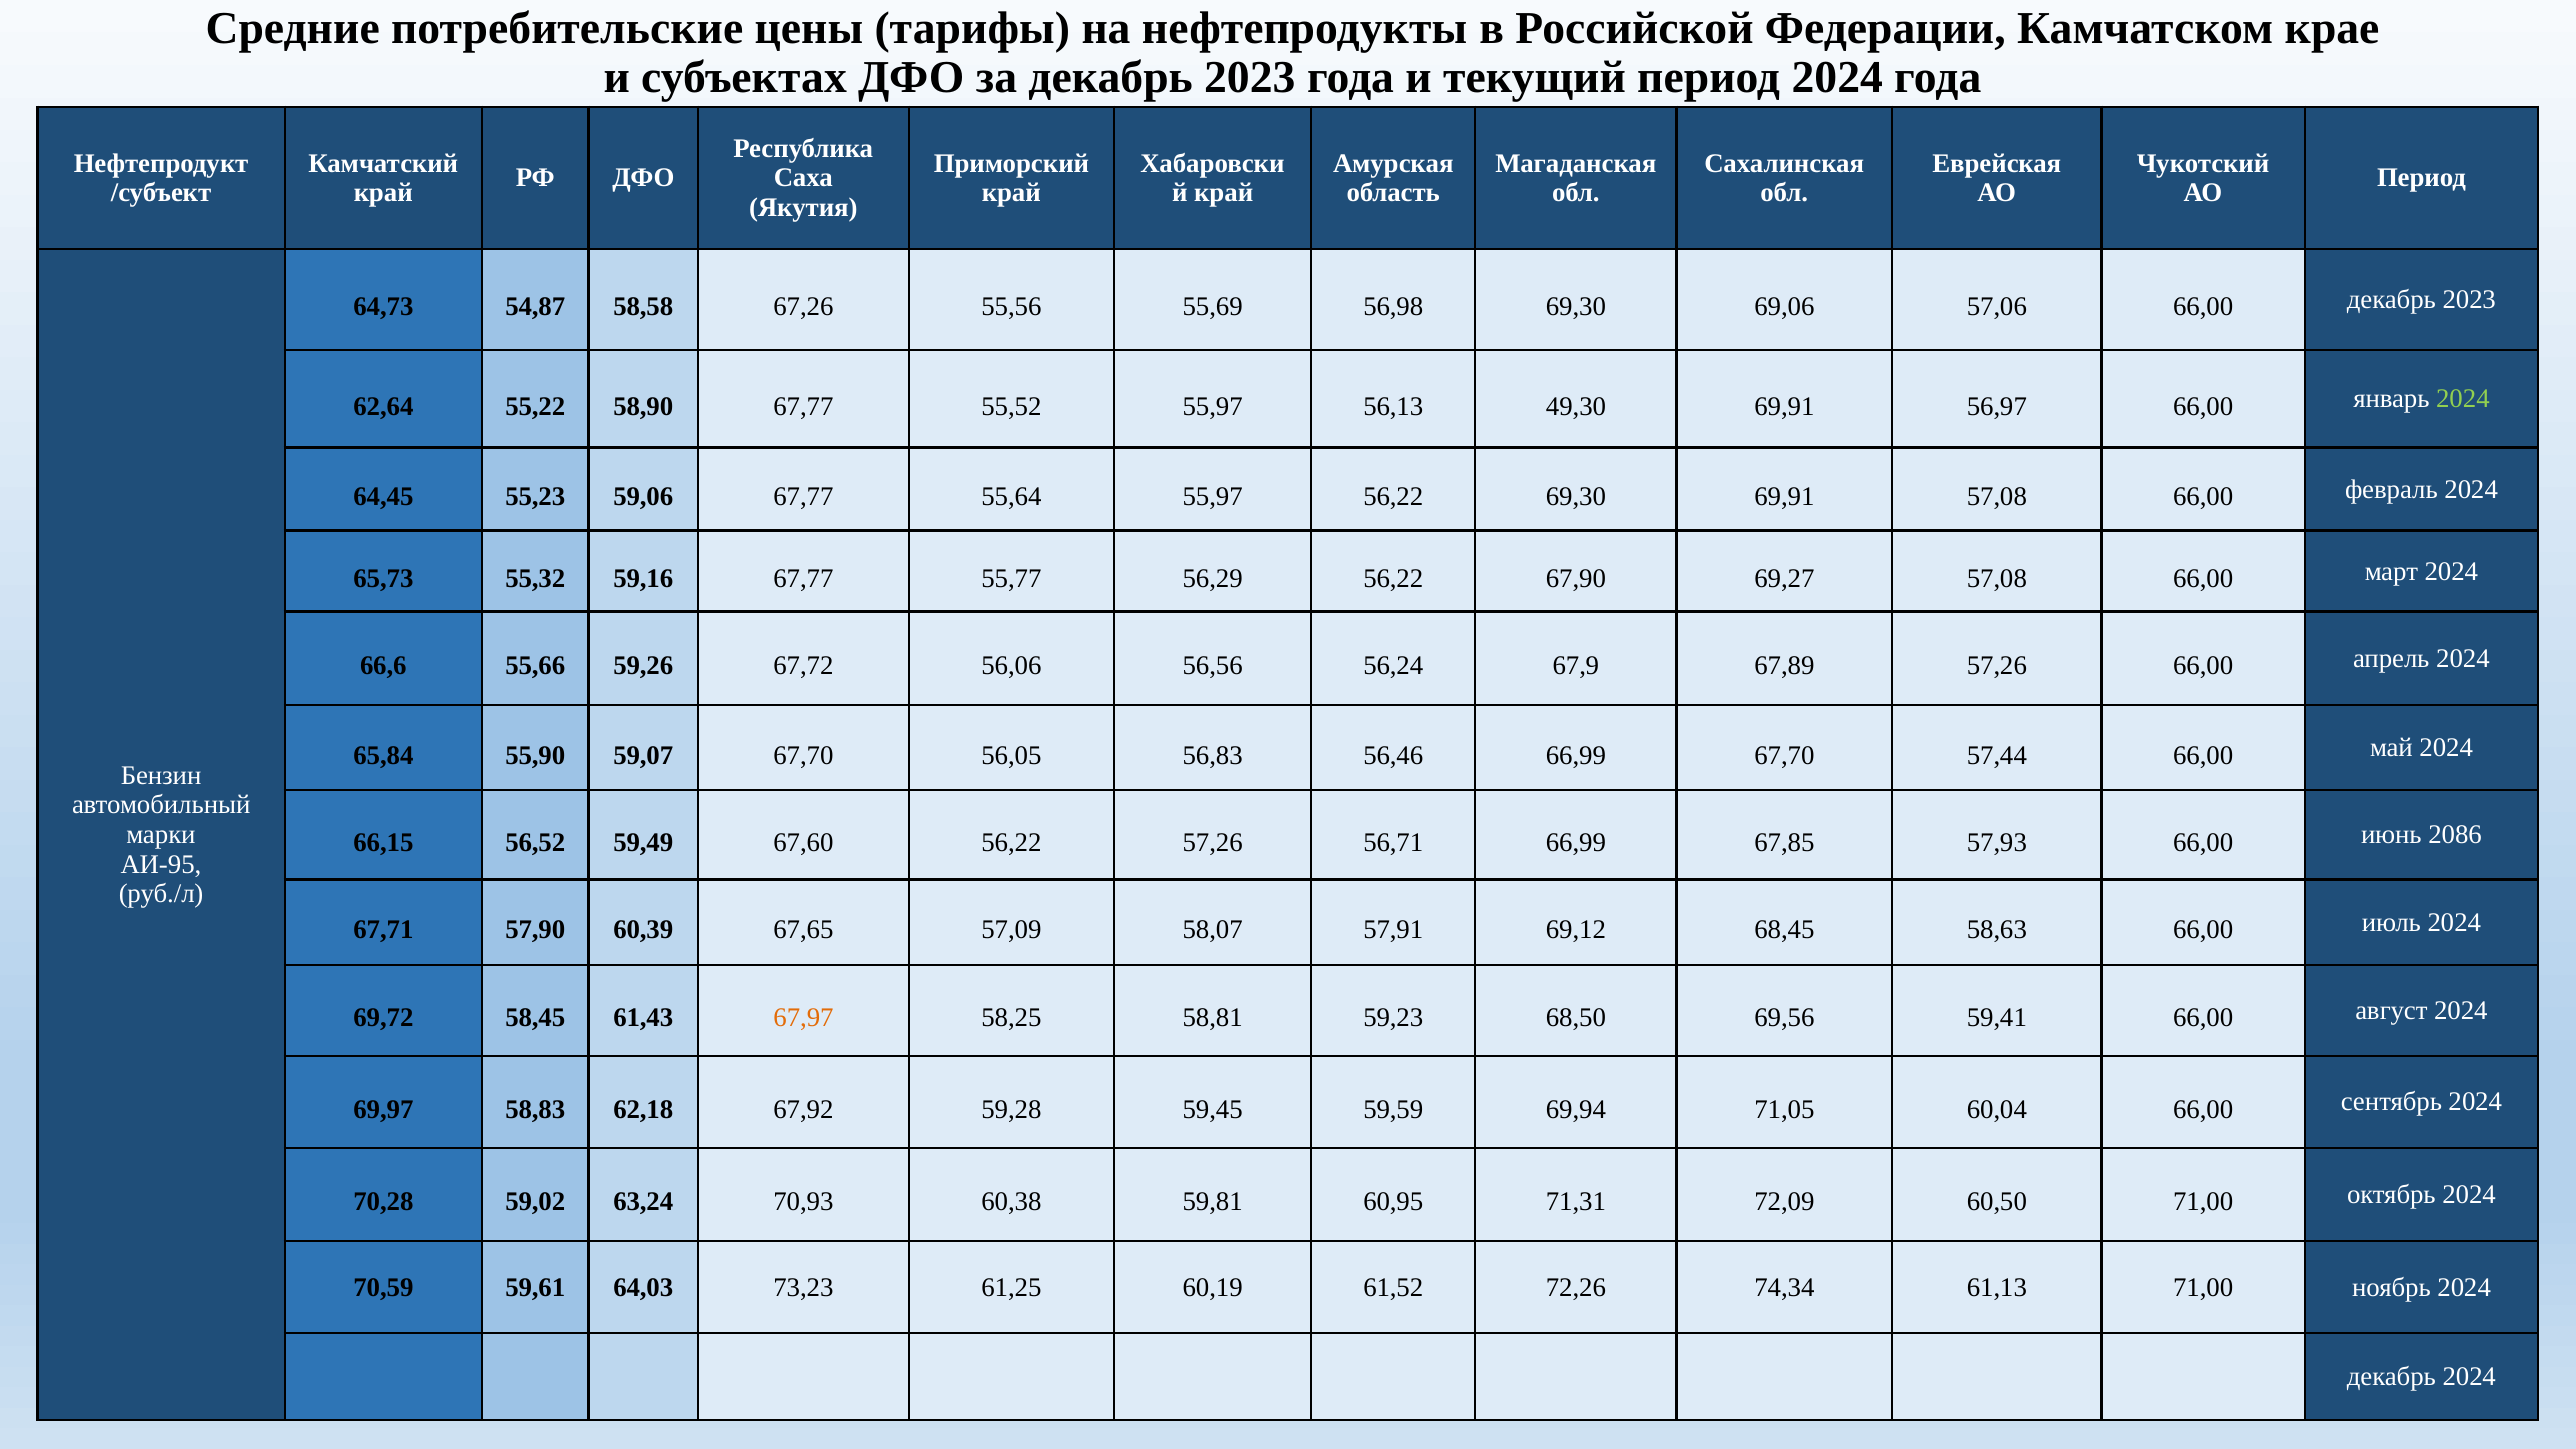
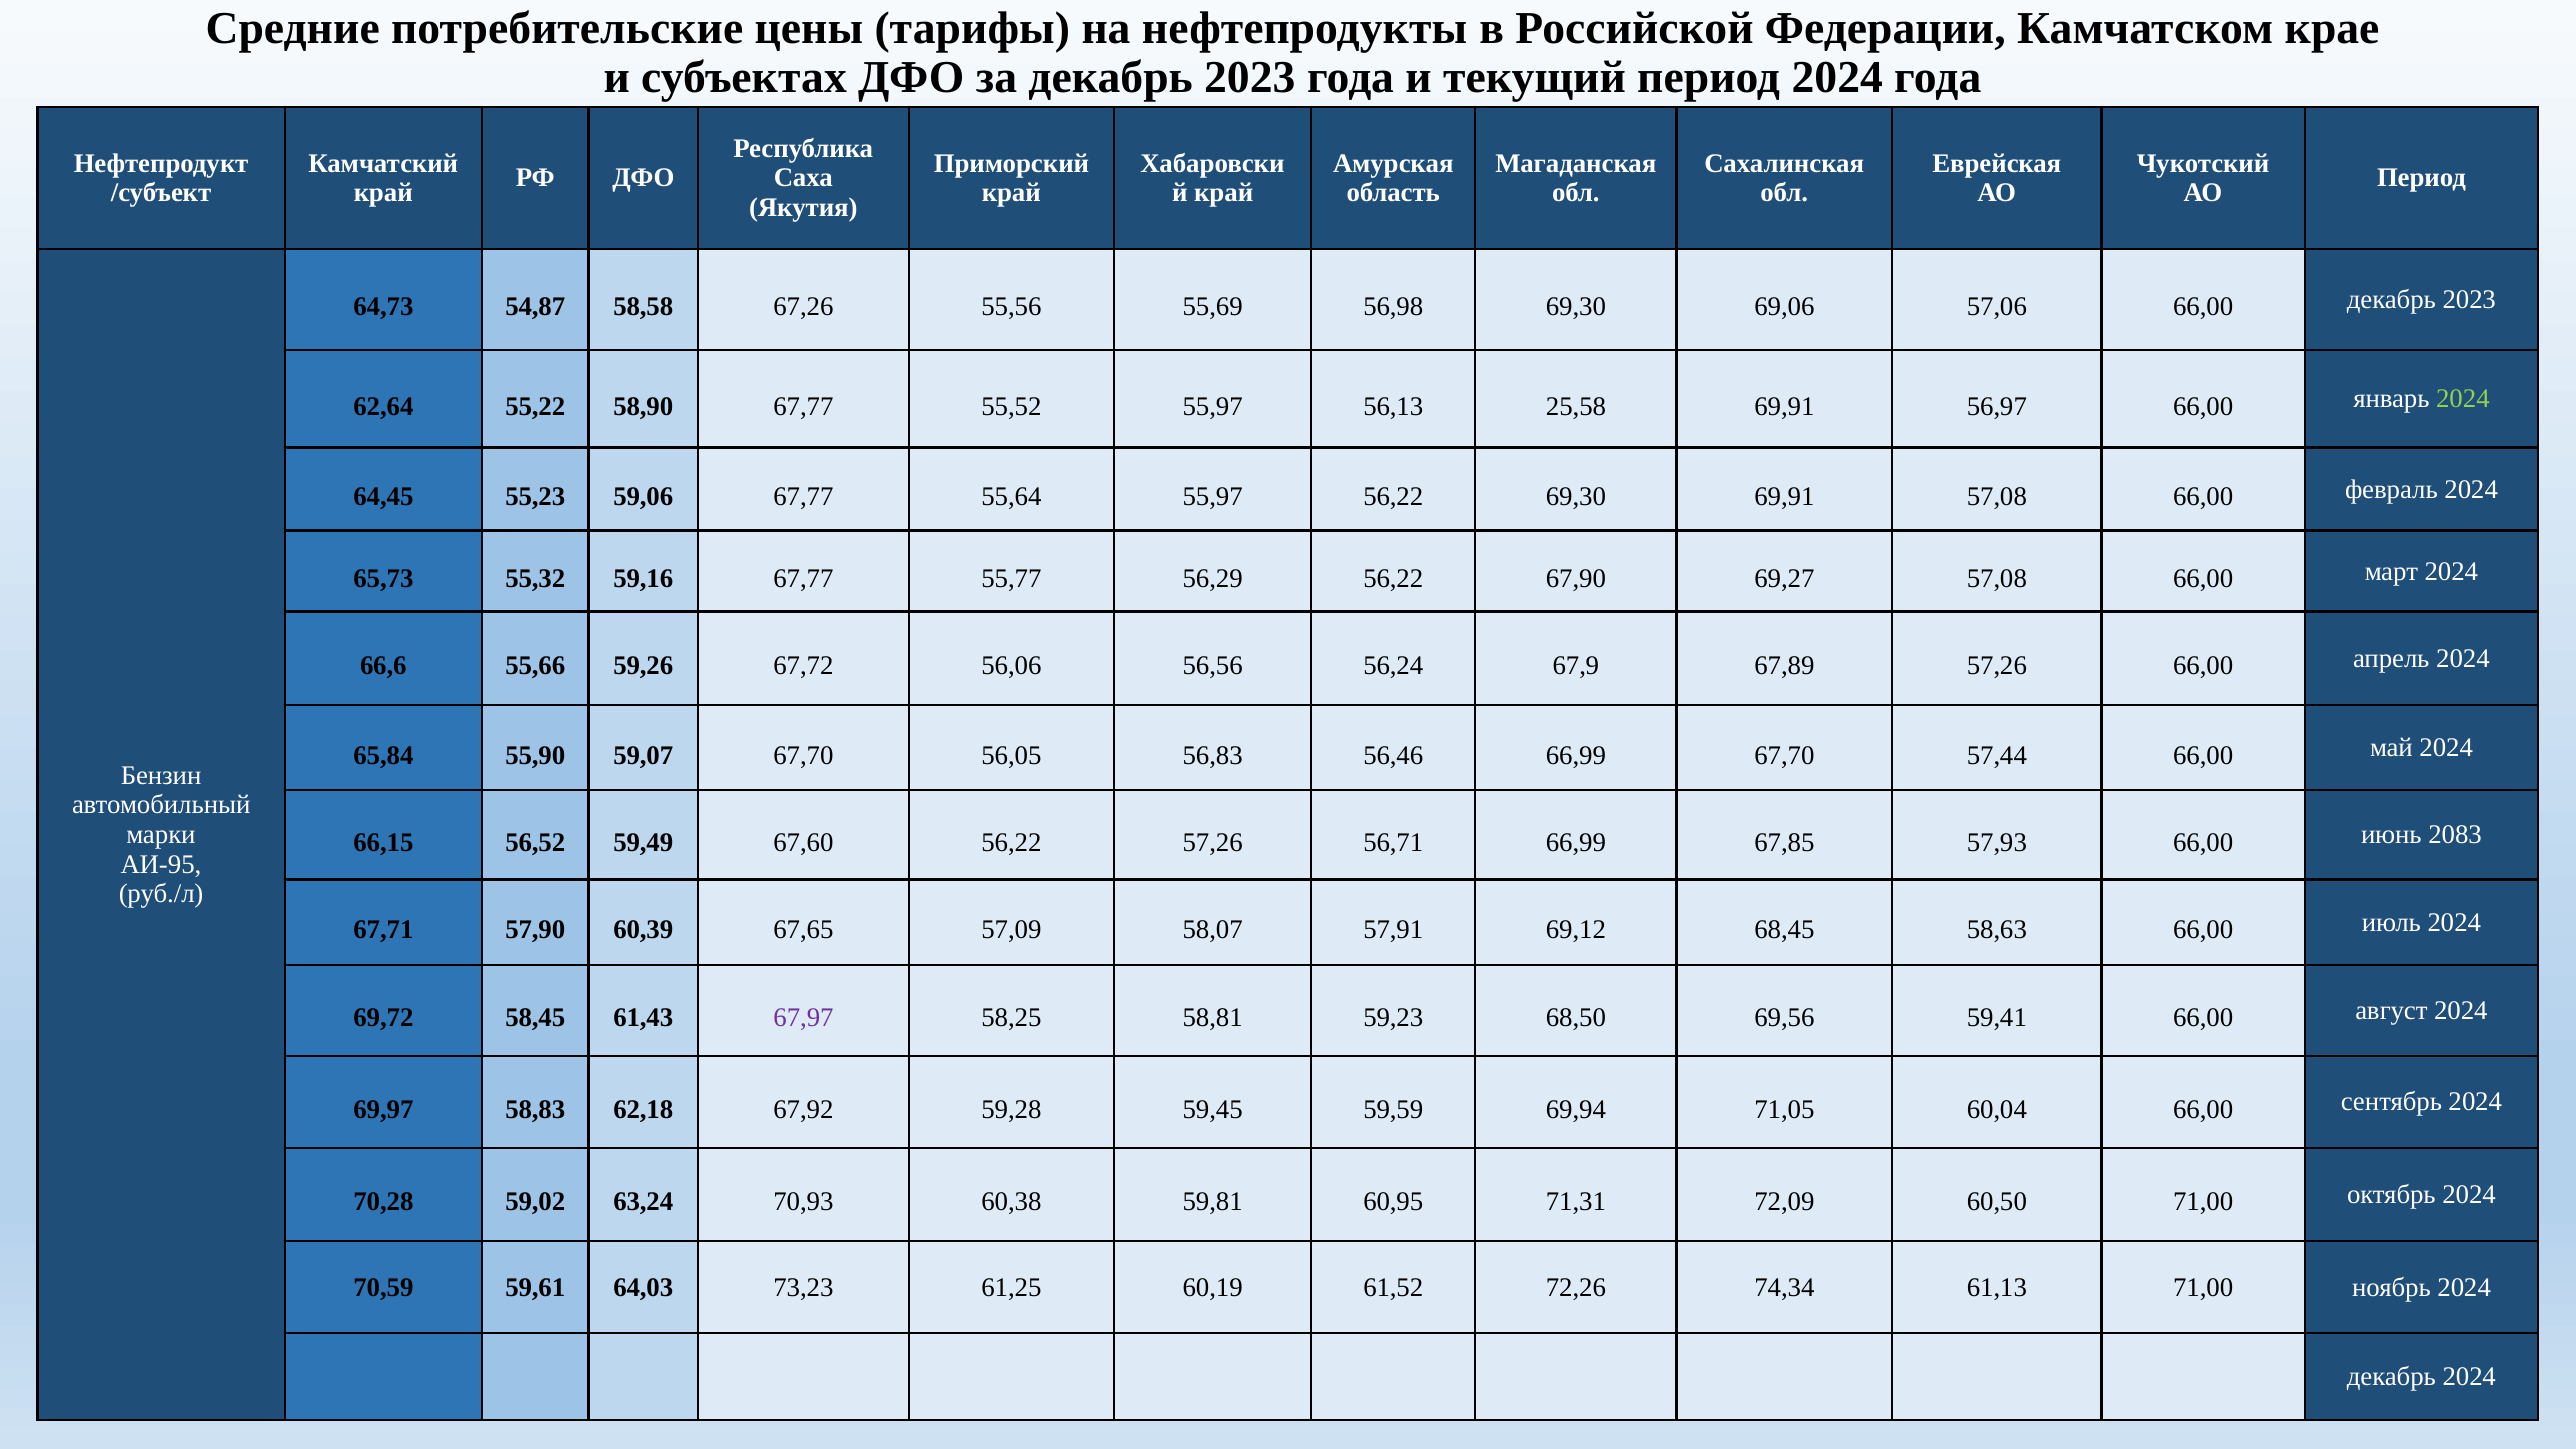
49,30: 49,30 -> 25,58
2086: 2086 -> 2083
67,97 colour: orange -> purple
